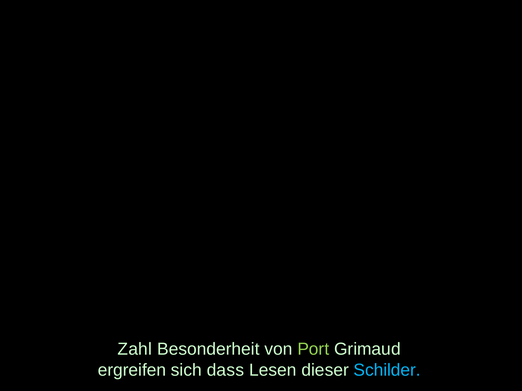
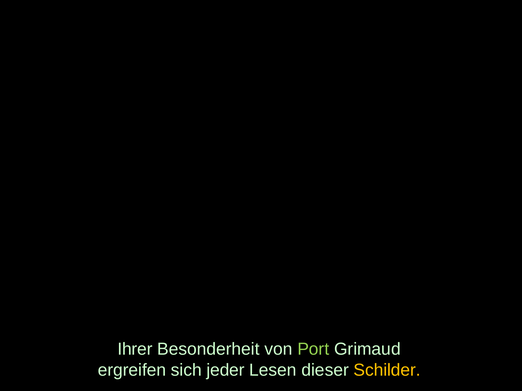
Zahl: Zahl -> Ihrer
dass: dass -> jeder
Schilder colour: light blue -> yellow
